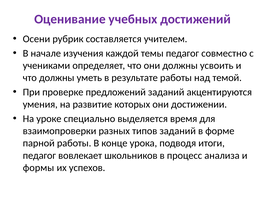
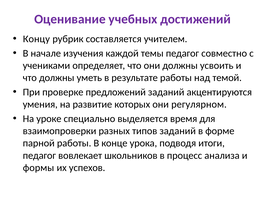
Осени: Осени -> Концу
достижении: достижении -> регулярном
